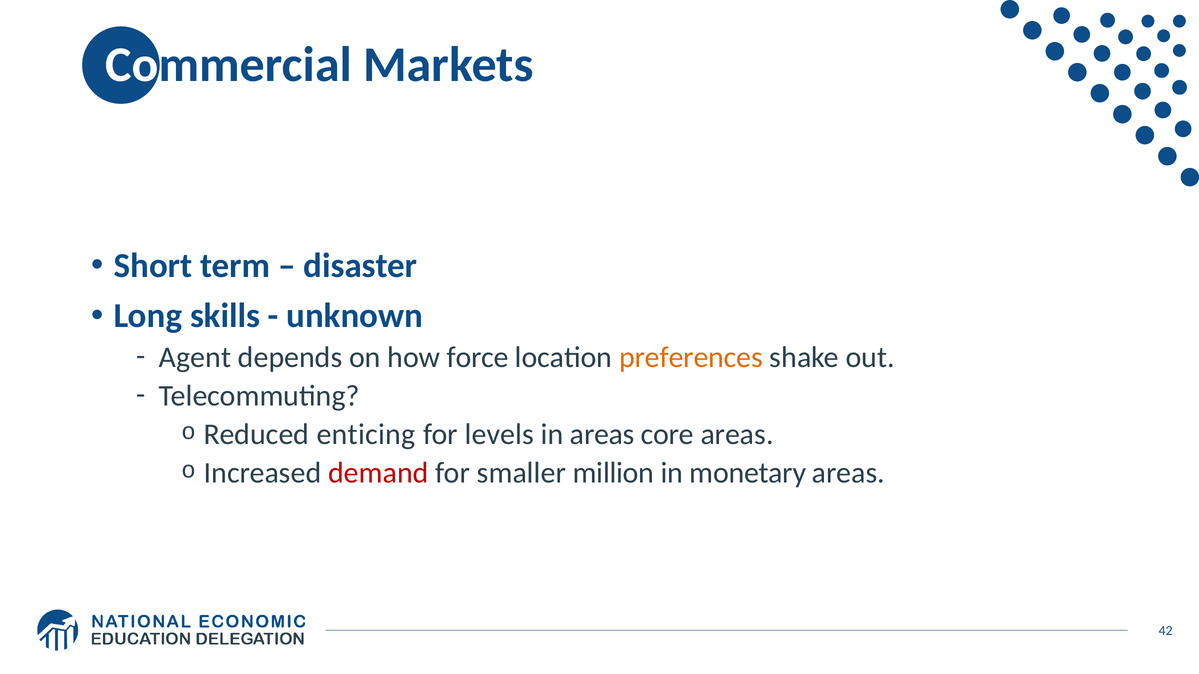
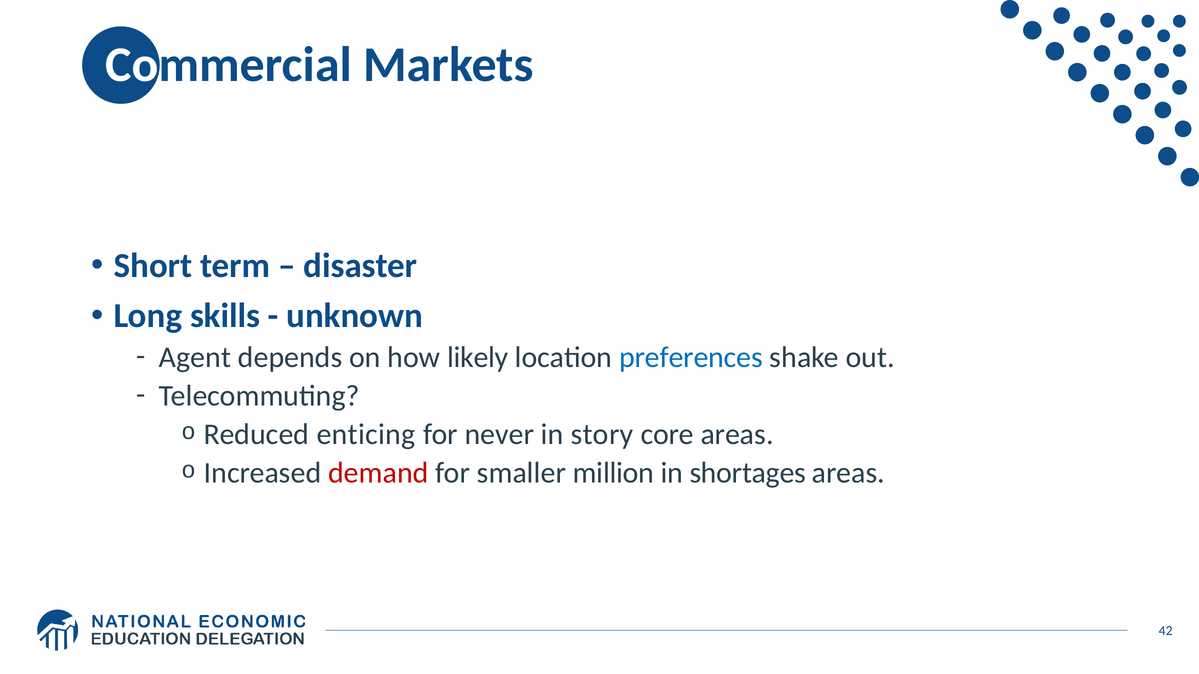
force: force -> likely
preferences colour: orange -> blue
levels: levels -> never
in areas: areas -> story
monetary: monetary -> shortages
